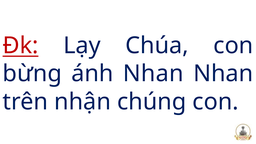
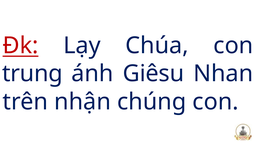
bừng: bừng -> trung
ánh Nhan: Nhan -> Giêsu
